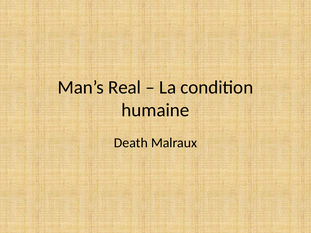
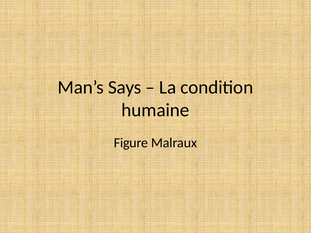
Real: Real -> Says
Death: Death -> Figure
